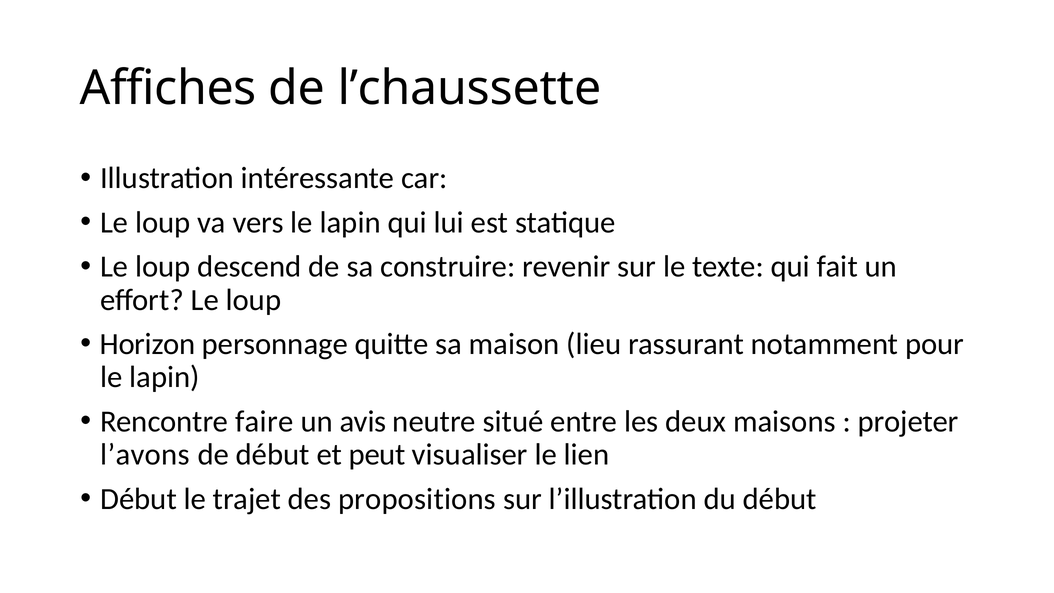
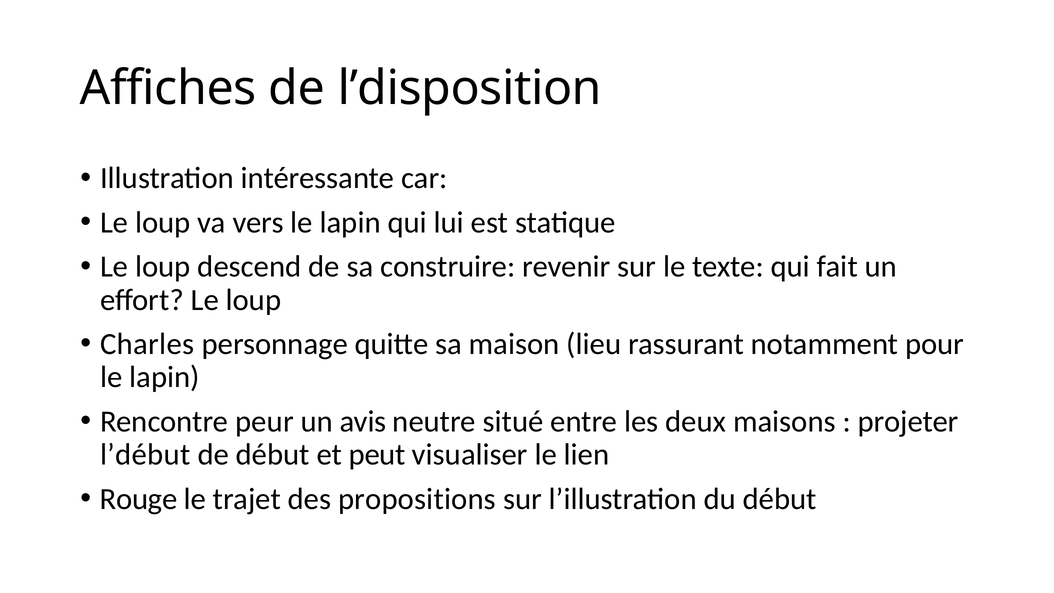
l’chaussette: l’chaussette -> l’disposition
Horizon: Horizon -> Charles
faire: faire -> peur
l’avons: l’avons -> l’début
Début at (138, 499): Début -> Rouge
